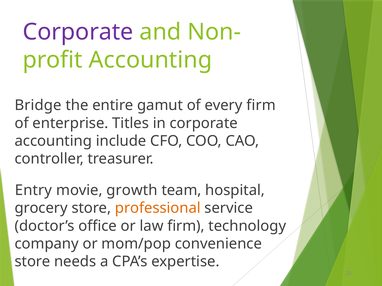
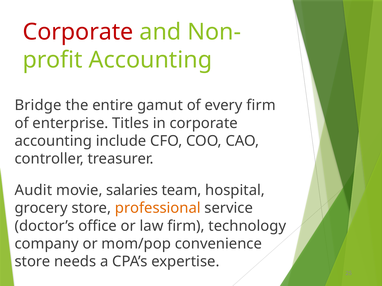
Corporate at (78, 32) colour: purple -> red
Entry: Entry -> Audit
growth: growth -> salaries
